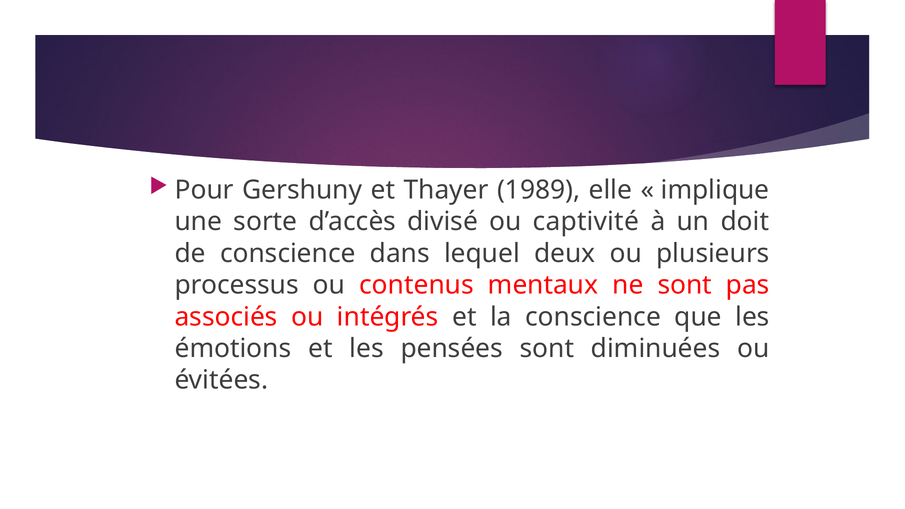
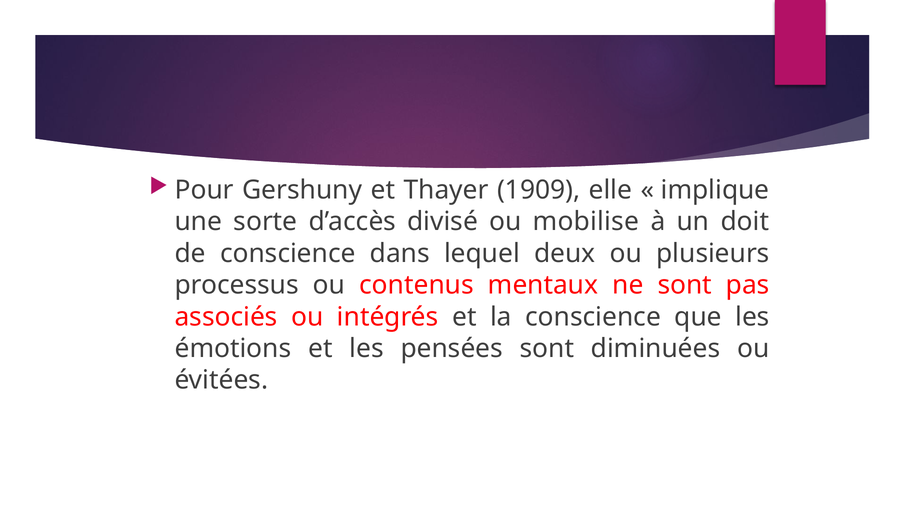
1989: 1989 -> 1909
captivité: captivité -> mobilise
